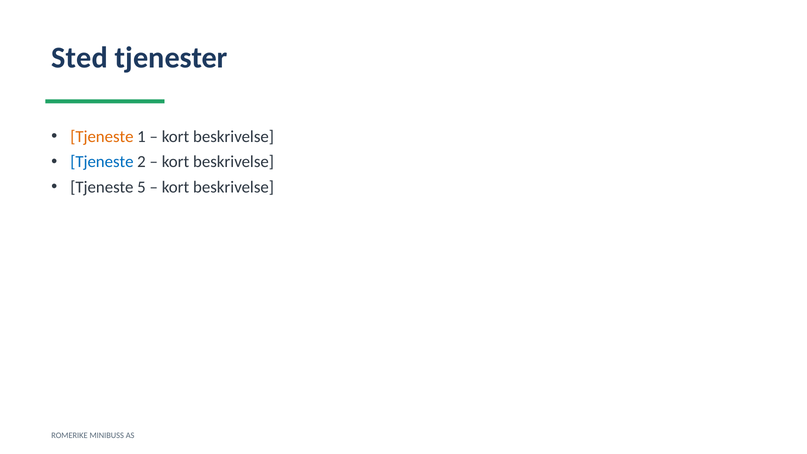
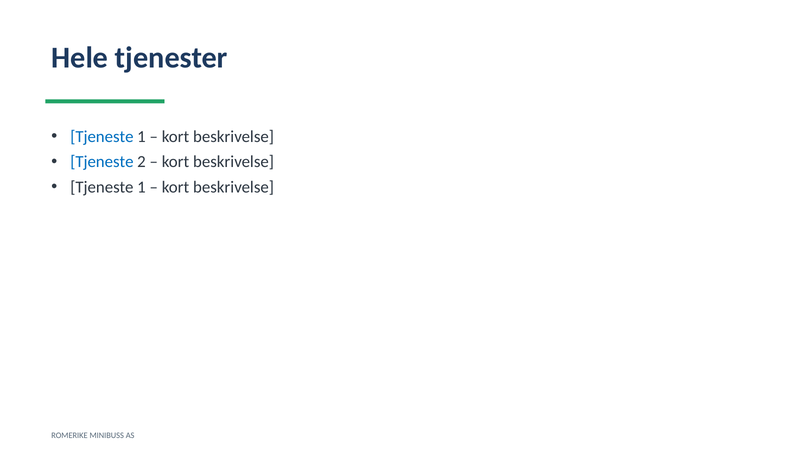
Sted: Sted -> Hele
Tjeneste at (102, 137) colour: orange -> blue
5 at (141, 187): 5 -> 1
